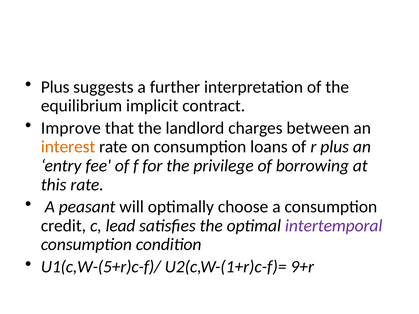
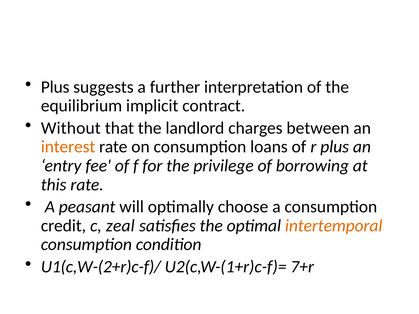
Improve: Improve -> Without
lead: lead -> zeal
intertemporal colour: purple -> orange
U1(c,W-(5+r)c-f)/: U1(c,W-(5+r)c-f)/ -> U1(c,W-(2+r)c-f)/
9+r: 9+r -> 7+r
